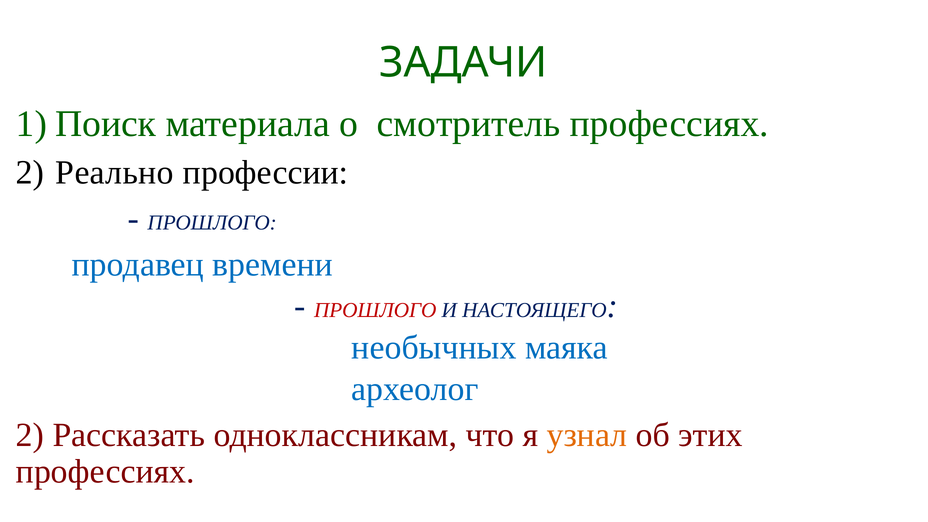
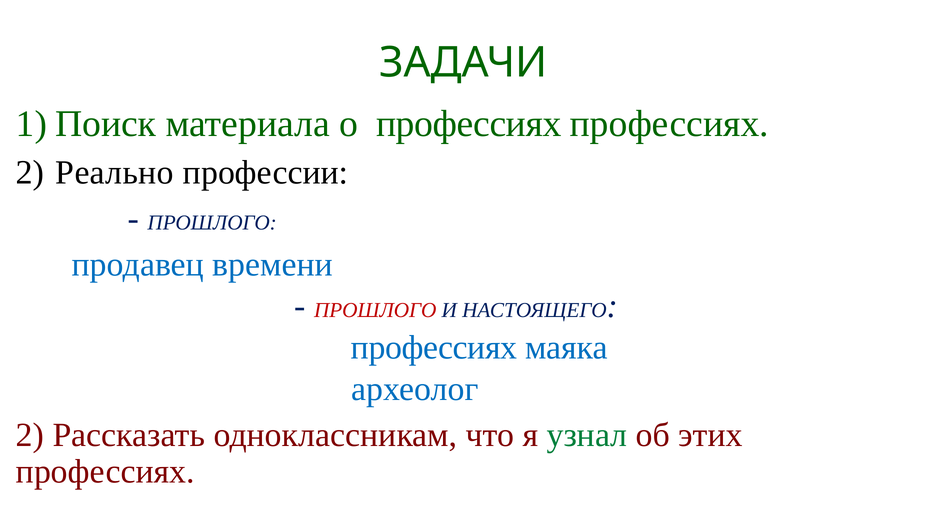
о смотритель: смотритель -> профессиях
необычных at (434, 348): необычных -> профессиях
узнал colour: orange -> green
